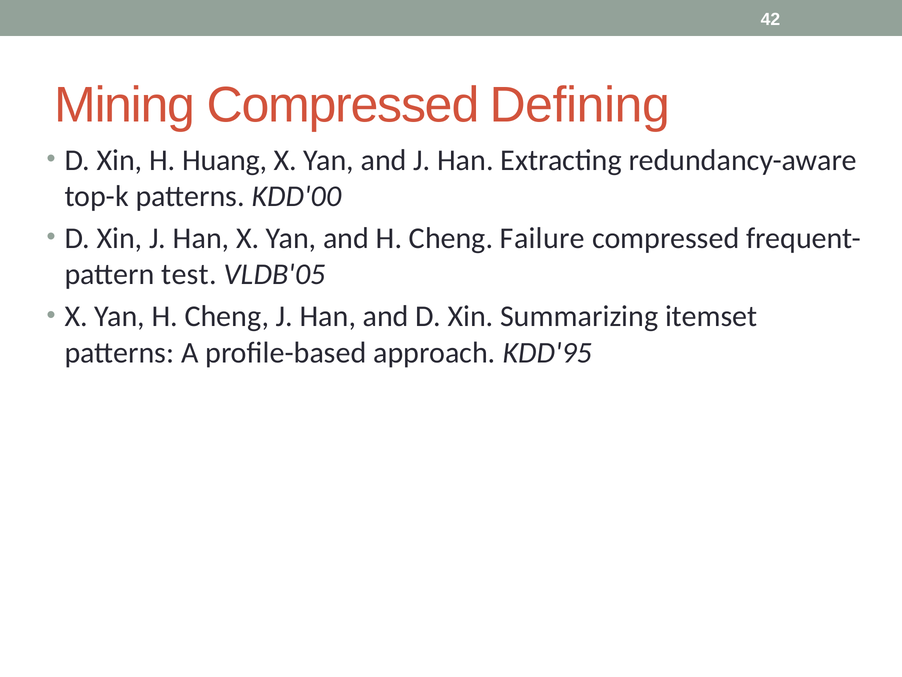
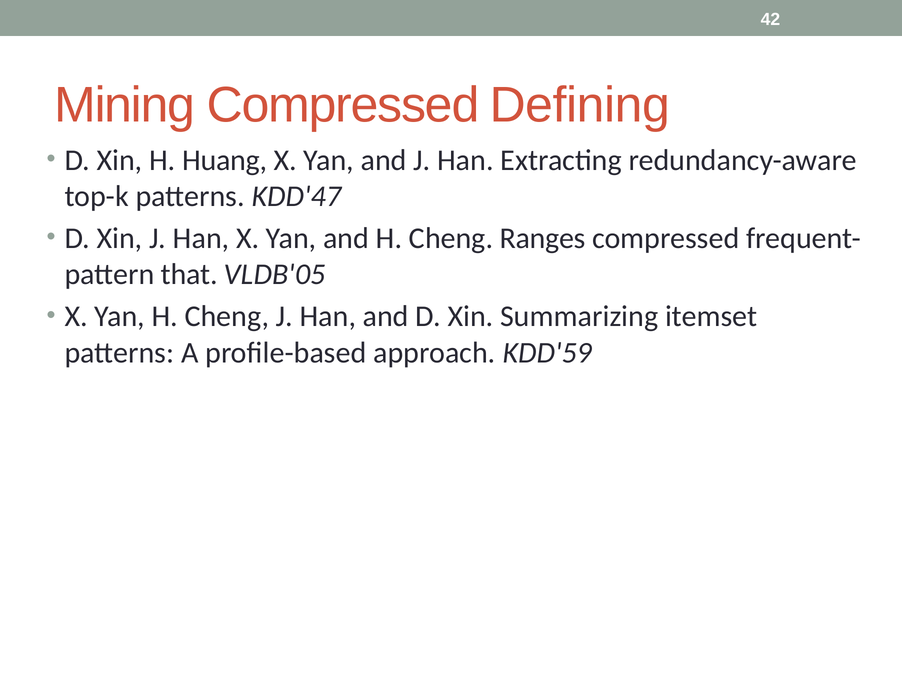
KDD'00: KDD'00 -> KDD'47
Failure: Failure -> Ranges
test: test -> that
KDD'95: KDD'95 -> KDD'59
